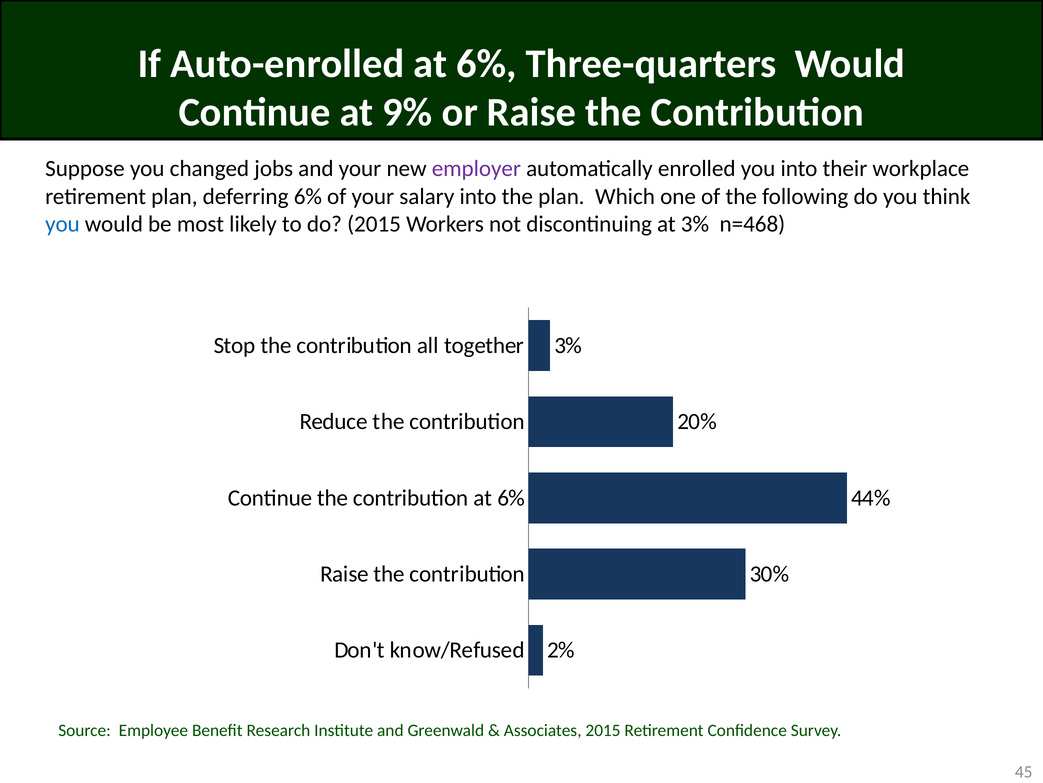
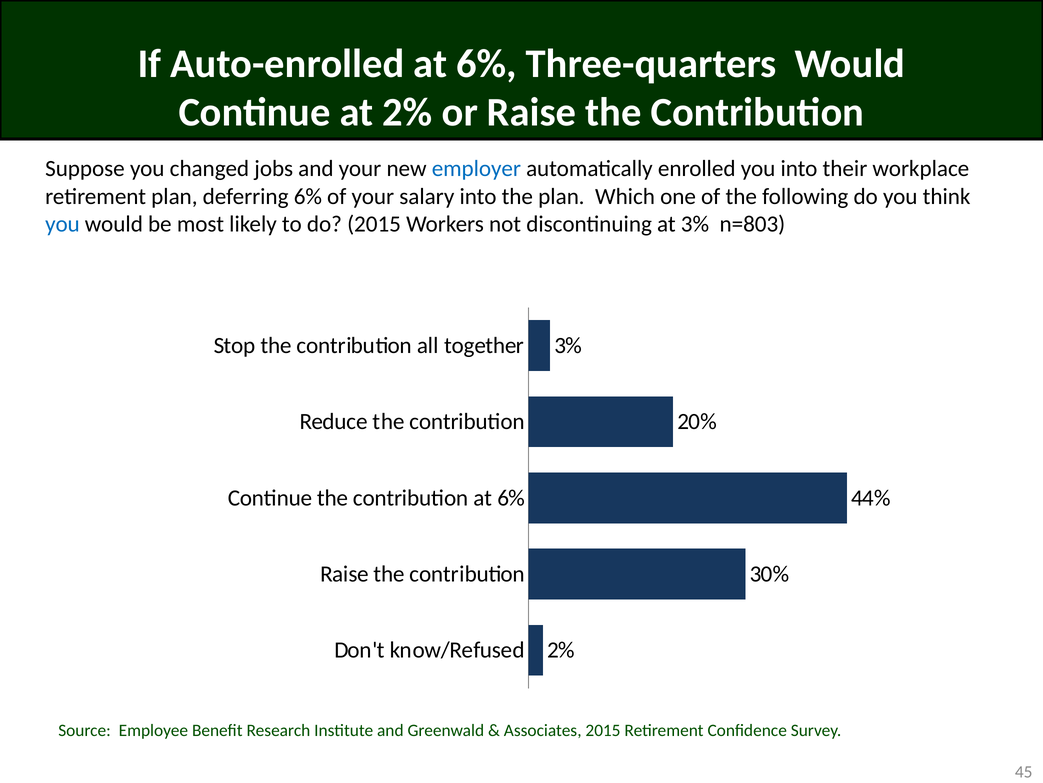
at 9%: 9% -> 2%
employer colour: purple -> blue
n=468: n=468 -> n=803
